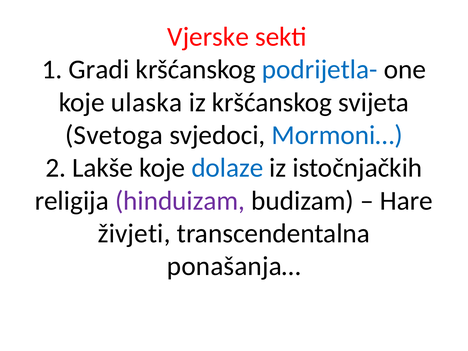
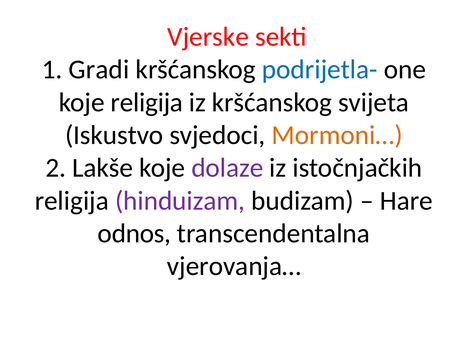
koje ulaska: ulaska -> religija
Svetoga: Svetoga -> Iskustvo
Mormoni… colour: blue -> orange
dolaze colour: blue -> purple
živjeti: živjeti -> odnos
ponašanja…: ponašanja… -> vjerovanja…
